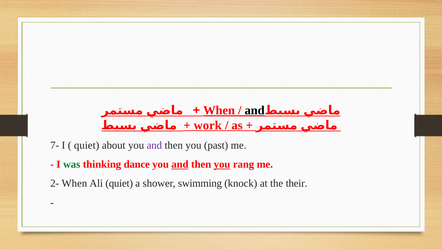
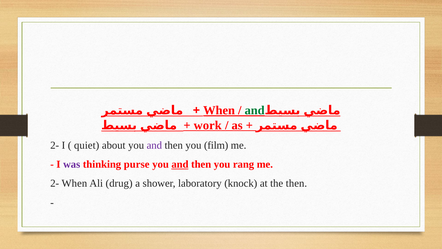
and at (255, 110) colour: black -> green
7- at (55, 145): 7- -> 2-
past: past -> film
was colour: green -> purple
dance: dance -> purse
you at (222, 164) underline: present -> none
Ali quiet: quiet -> drug
swimming: swimming -> laboratory
the their: their -> then
